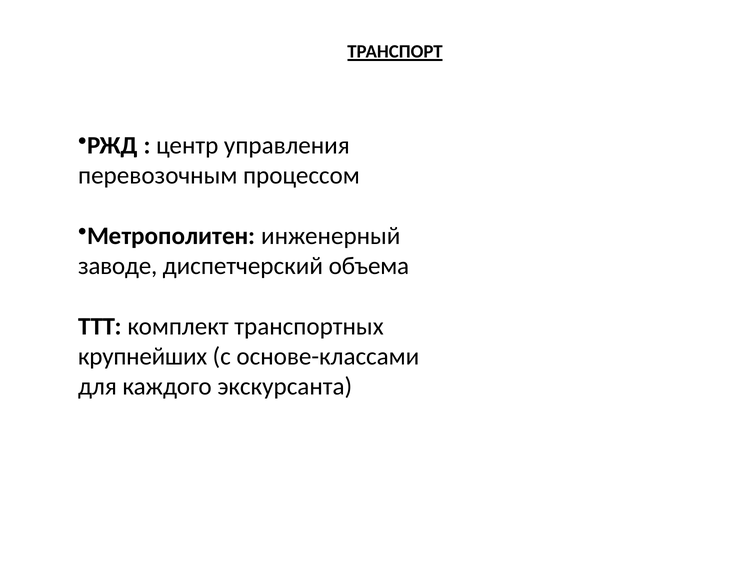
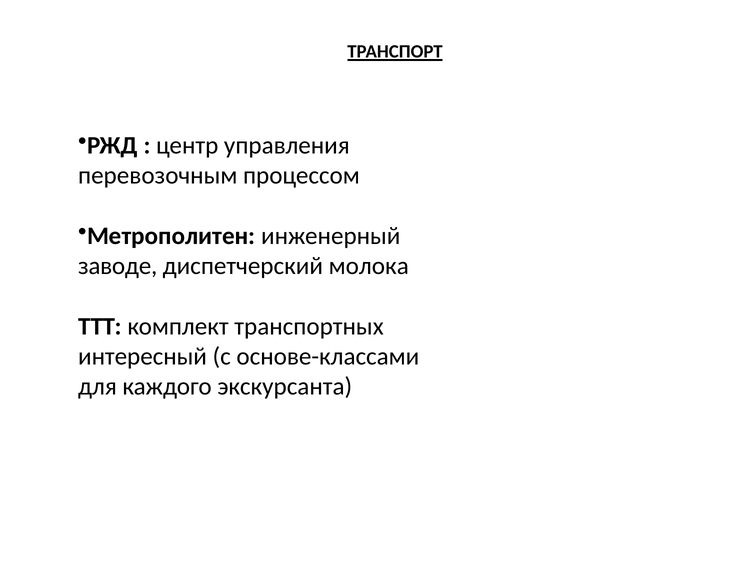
объема: объема -> молока
крупнейших: крупнейших -> интересный
